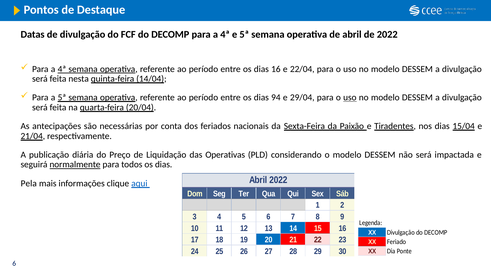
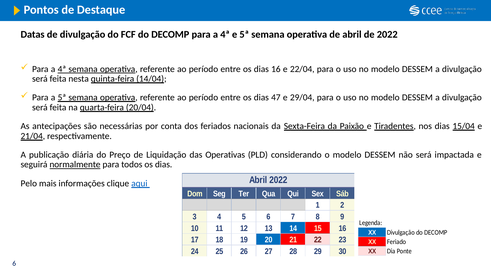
94: 94 -> 47
uso at (350, 98) underline: present -> none
Pela: Pela -> Pelo
